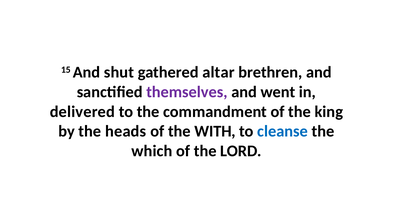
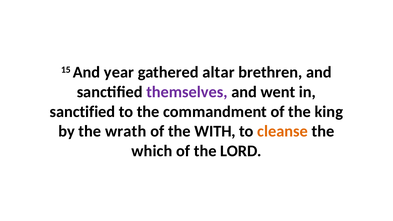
shut: shut -> year
delivered at (82, 112): delivered -> sanctified
heads: heads -> wrath
cleanse colour: blue -> orange
